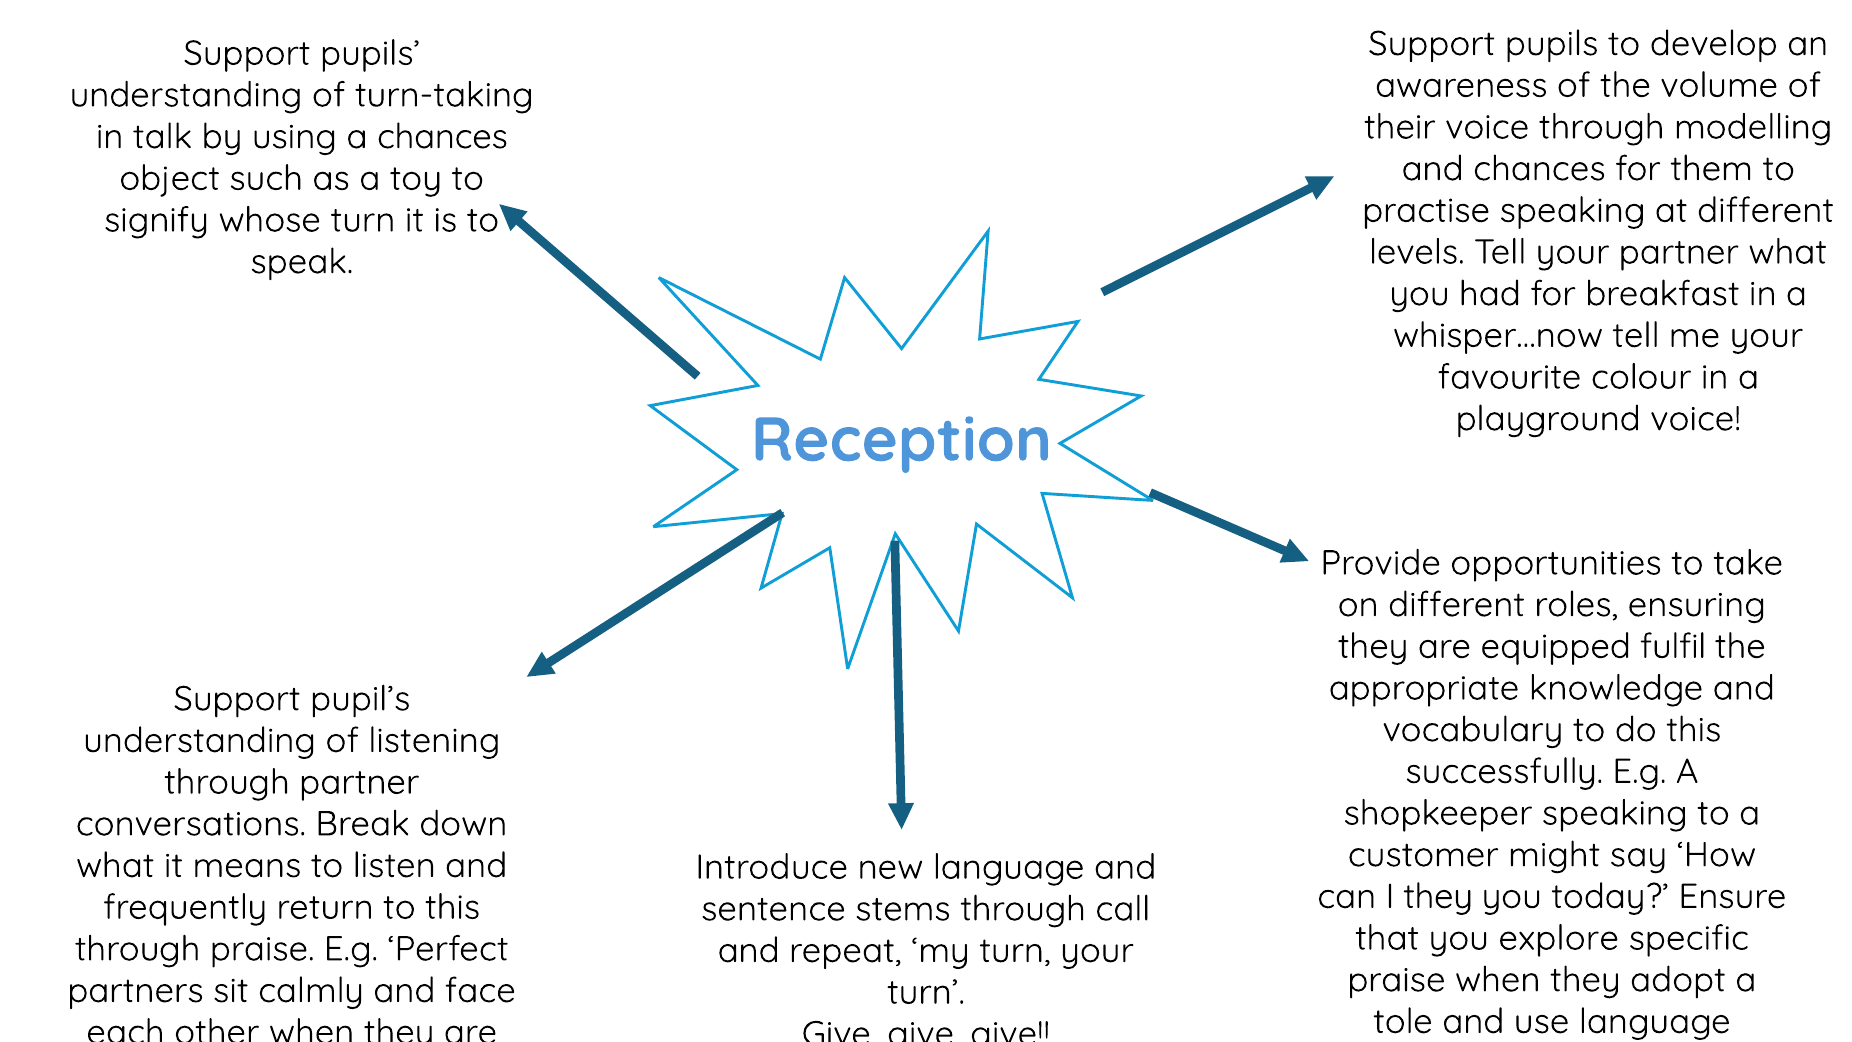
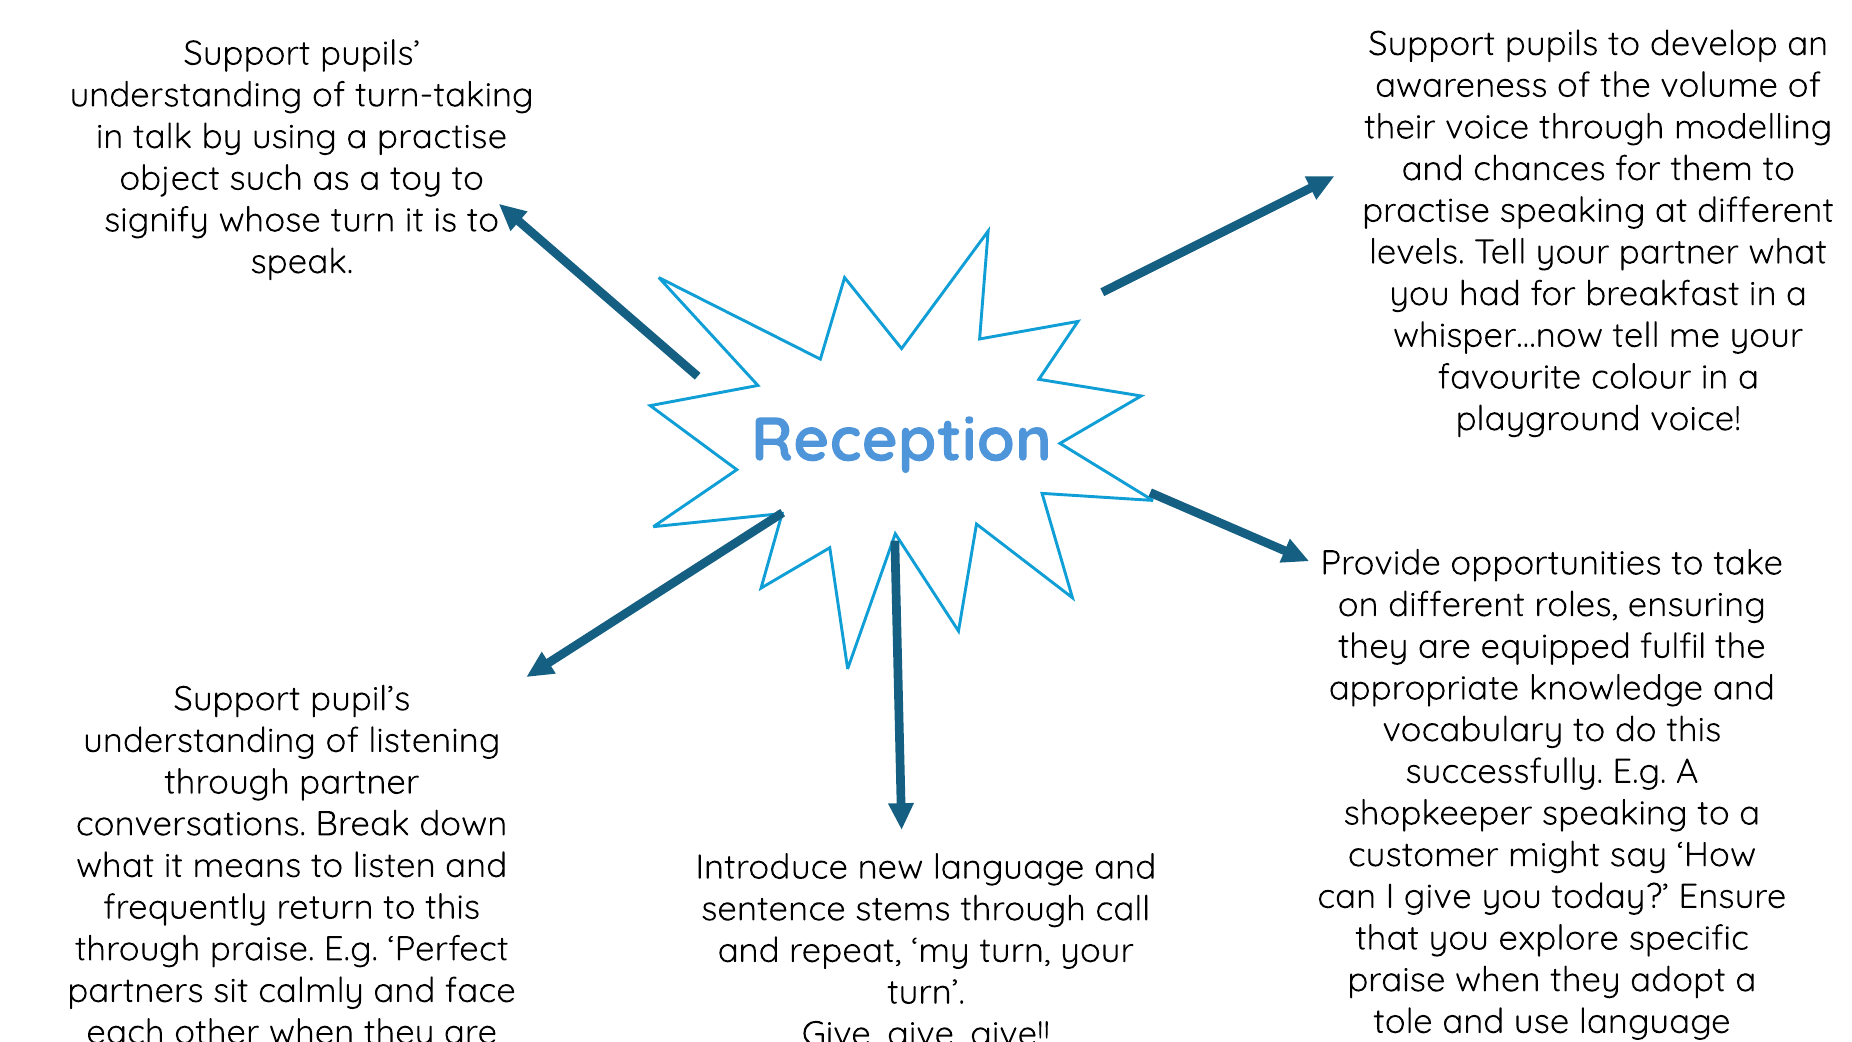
a chances: chances -> practise
I they: they -> give
